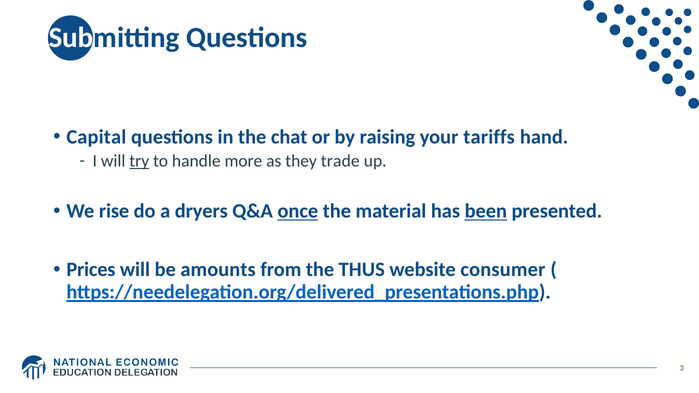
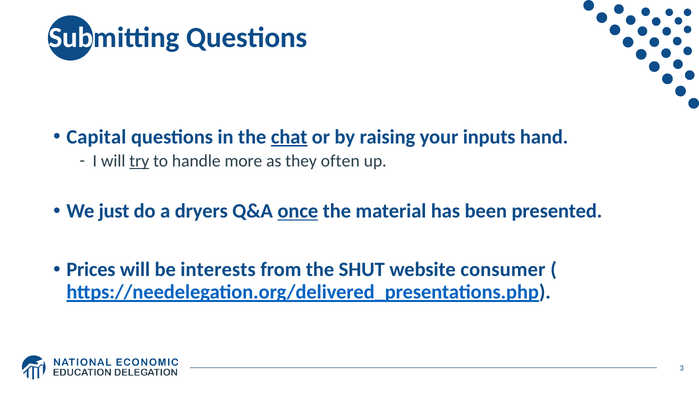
chat underline: none -> present
tariffs: tariffs -> inputs
trade: trade -> often
rise: rise -> just
been underline: present -> none
amounts: amounts -> interests
THUS: THUS -> SHUT
